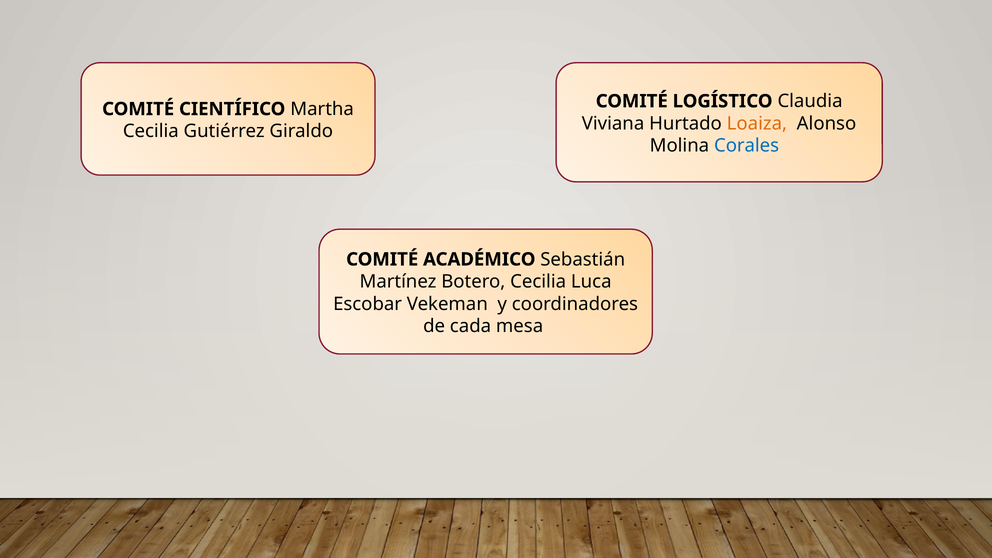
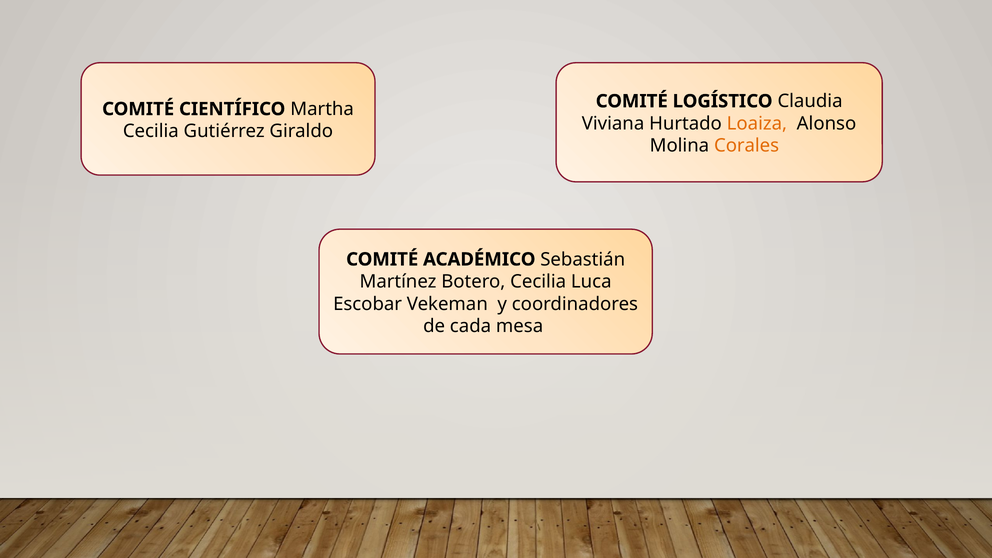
Corales colour: blue -> orange
